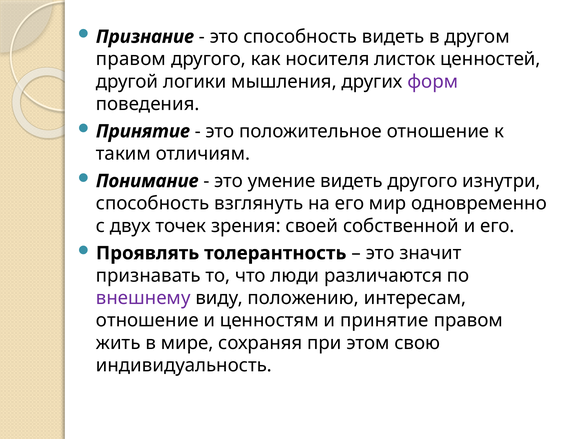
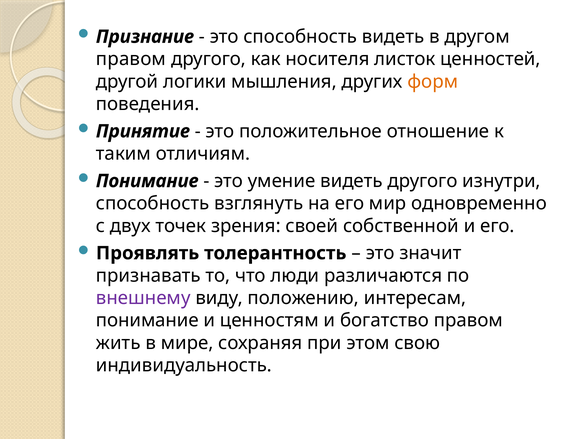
форм colour: purple -> orange
отношение at (147, 320): отношение -> понимание
и принятие: принятие -> богатство
